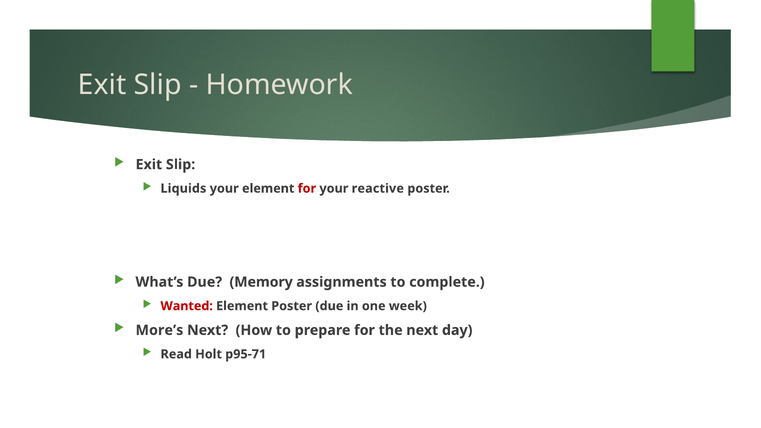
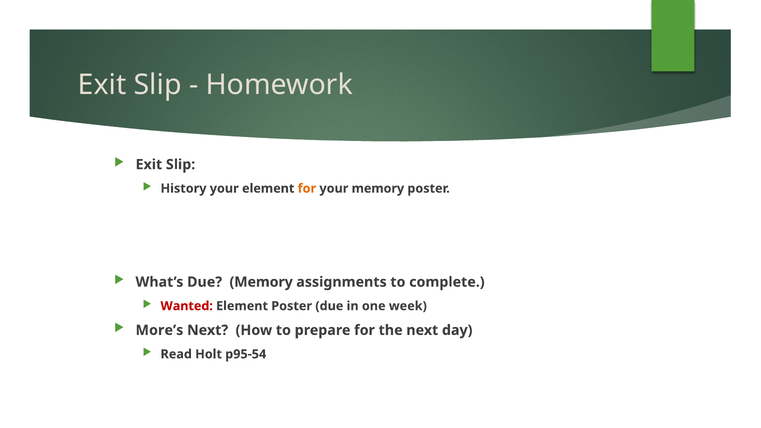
Liquids: Liquids -> History
for at (307, 189) colour: red -> orange
your reactive: reactive -> memory
p95-71: p95-71 -> p95-54
